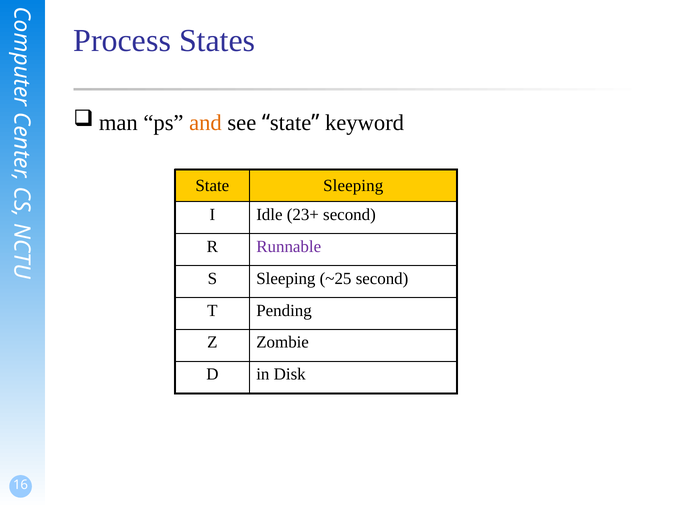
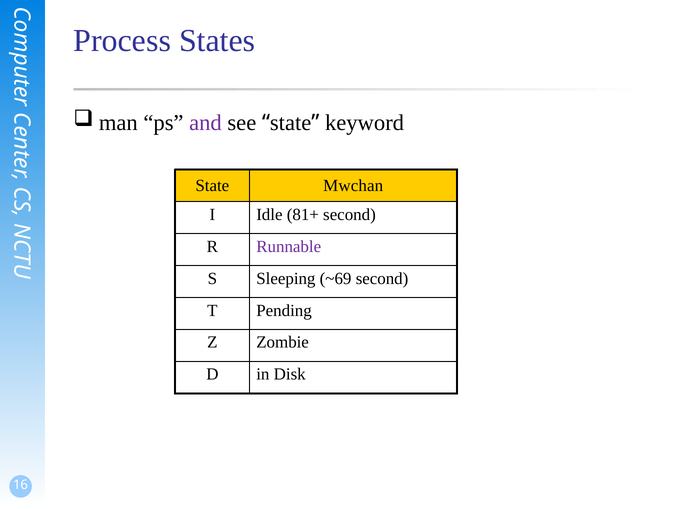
and colour: orange -> purple
State Sleeping: Sleeping -> Mwchan
23+: 23+ -> 81+
~25: ~25 -> ~69
